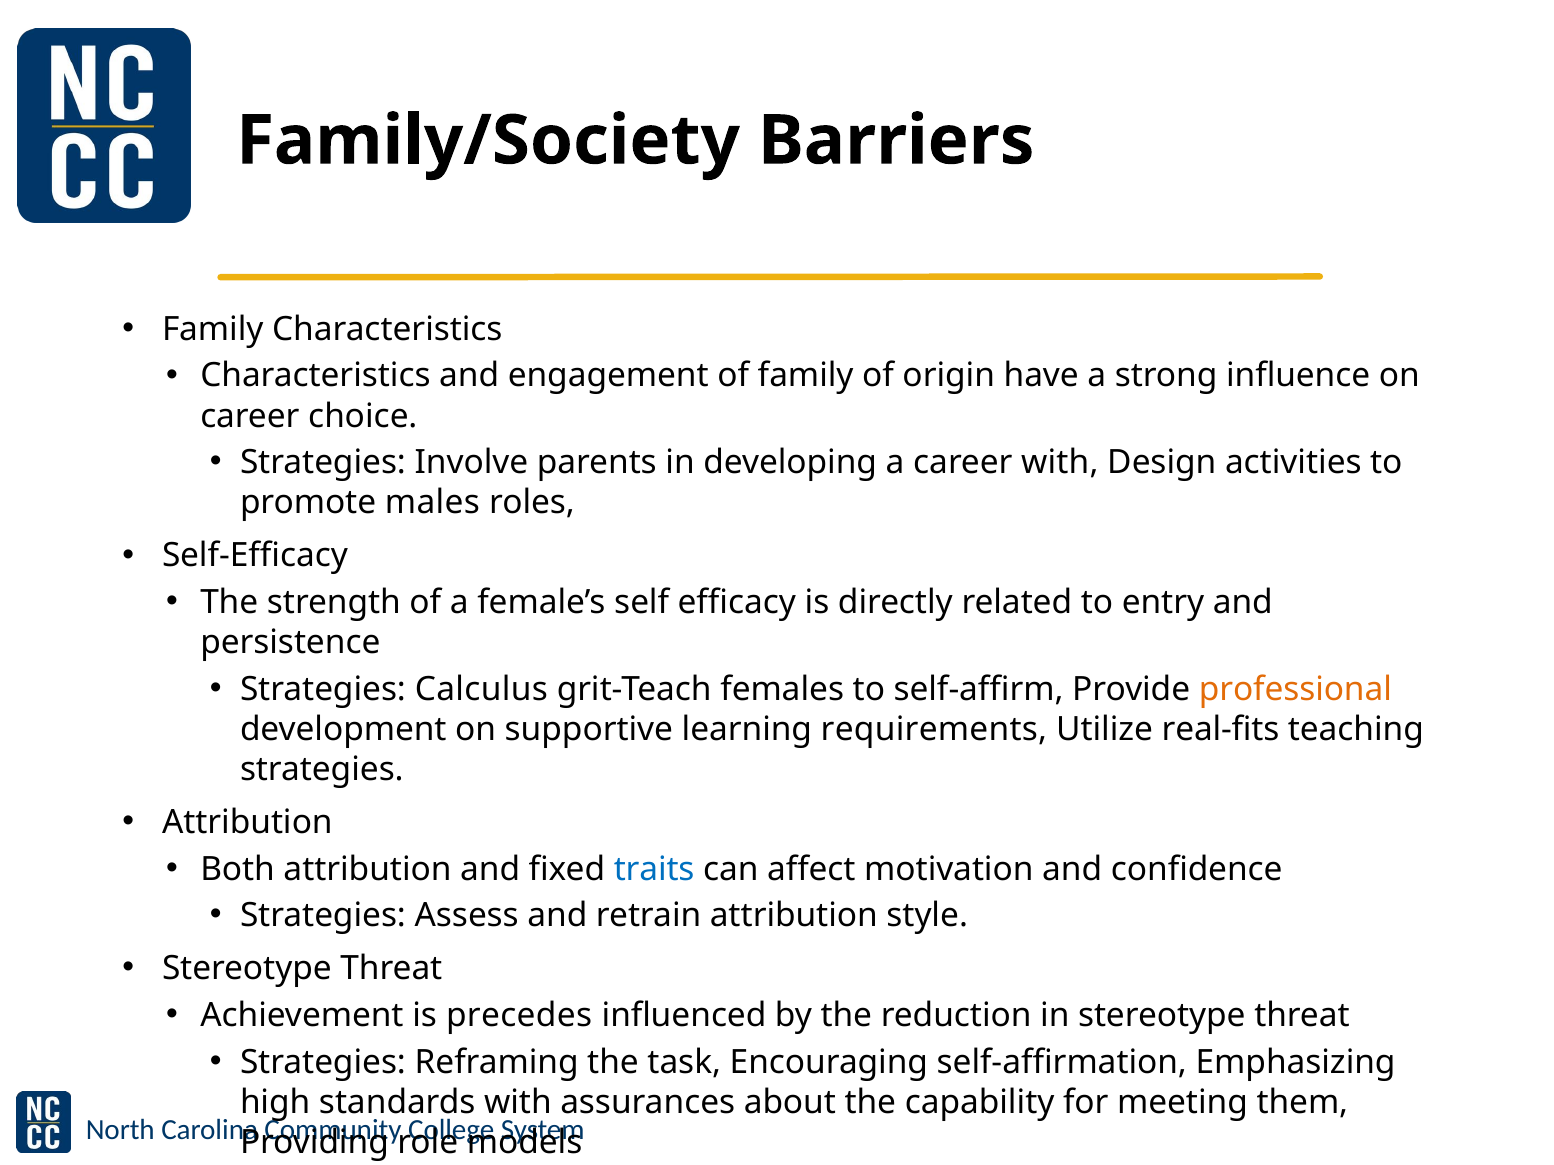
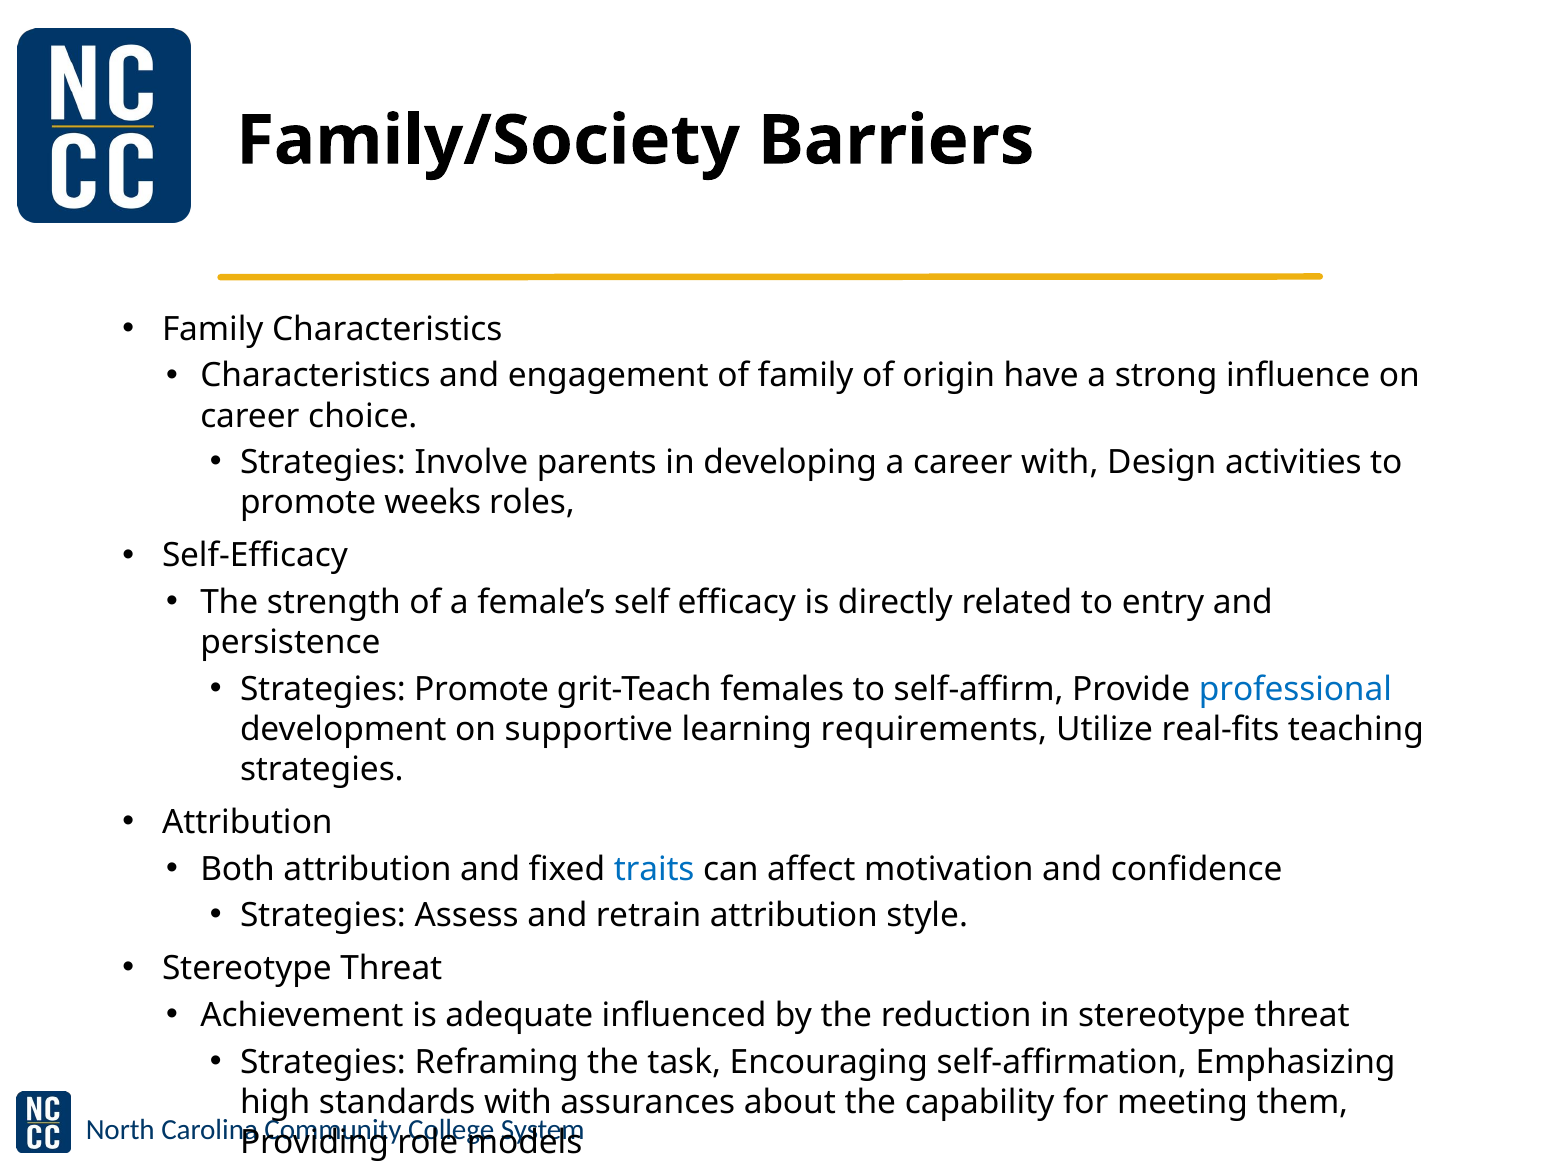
males: males -> weeks
Strategies Calculus: Calculus -> Promote
professional colour: orange -> blue
precedes: precedes -> adequate
